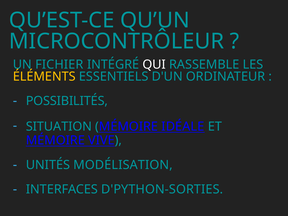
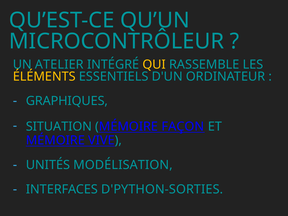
FICHIER: FICHIER -> ATELIER
QUI colour: white -> yellow
POSSIBILITÉS: POSSIBILITÉS -> GRAPHIQUES
IDÉALE: IDÉALE -> FAÇON
